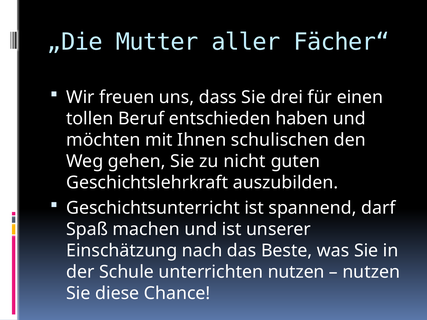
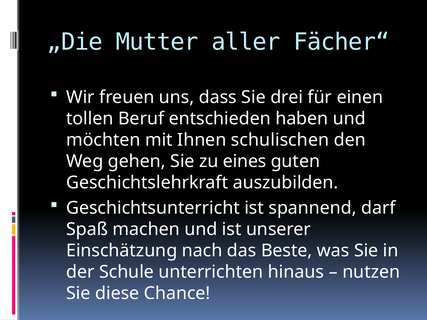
nicht: nicht -> eines
unterrichten nutzen: nutzen -> hinaus
